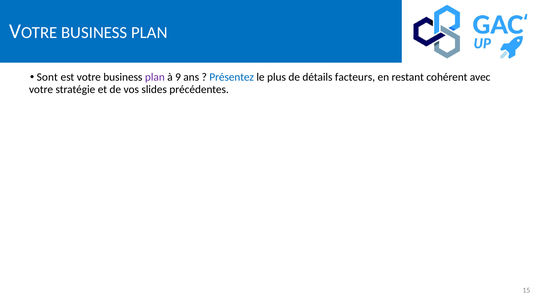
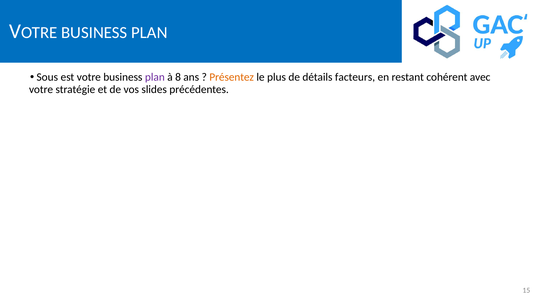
Sont: Sont -> Sous
9: 9 -> 8
Présentez colour: blue -> orange
